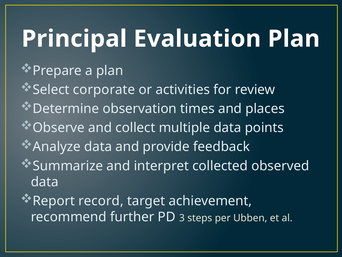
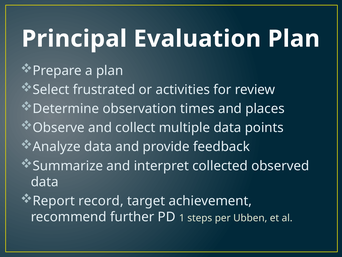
corporate: corporate -> frustrated
3: 3 -> 1
